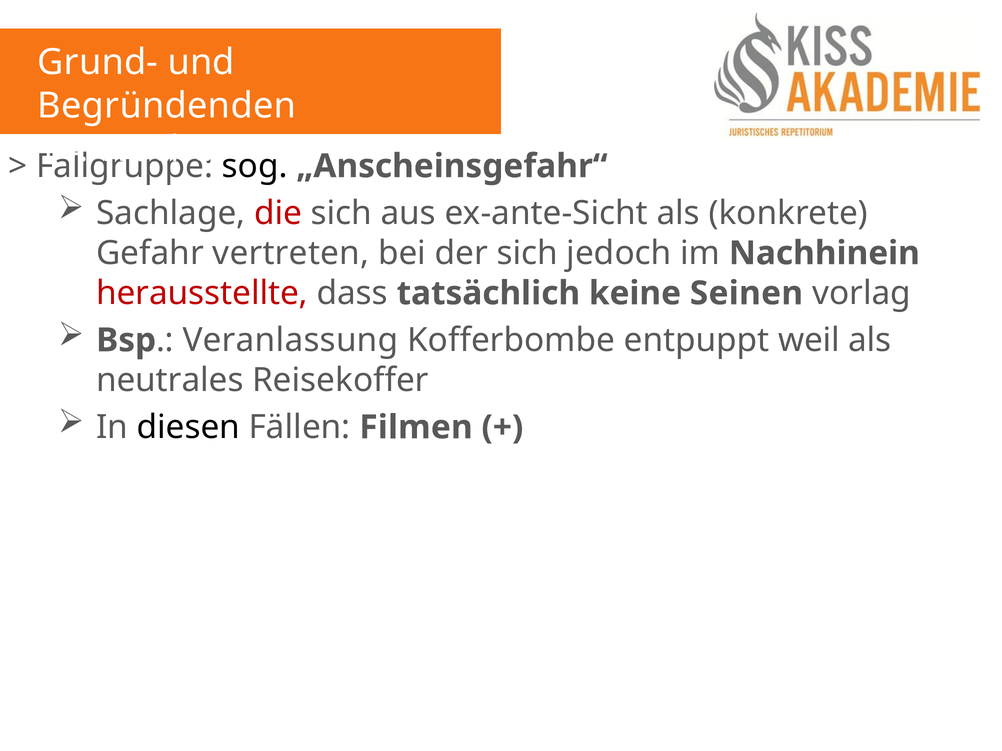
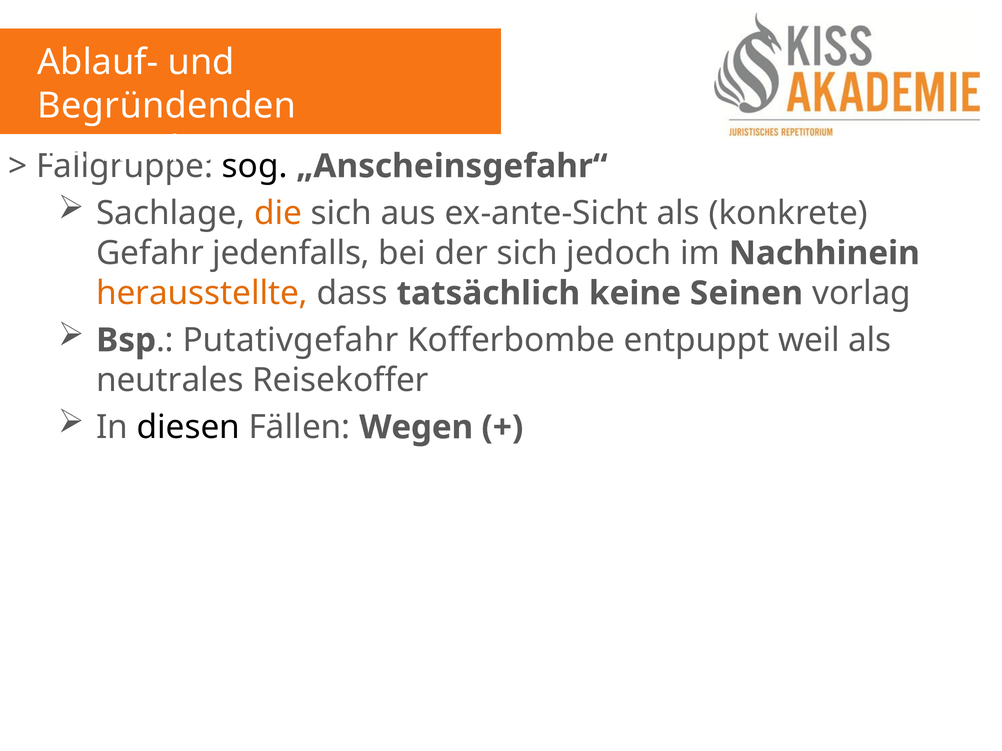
Grund-: Grund- -> Ablauf-
die colour: red -> orange
vertreten: vertreten -> jedenfalls
herausstellte colour: red -> orange
Veranlassung: Veranlassung -> Putativgefahr
Filmen: Filmen -> Wegen
